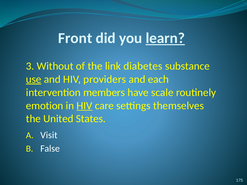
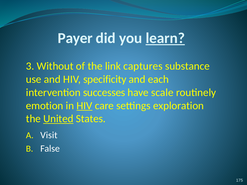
Front: Front -> Payer
diabetes: diabetes -> captures
use underline: present -> none
providers: providers -> specificity
members: members -> successes
themselves: themselves -> exploration
United underline: none -> present
